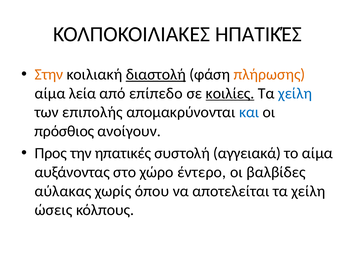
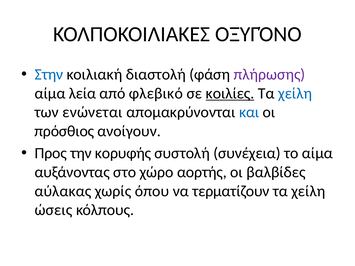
ΚΟΛΠΟΚΟΙΛΙΑΚΕΣ ΗΠΑΤΙΚΈΣ: ΗΠΑΤΙΚΈΣ -> ΟΞΥΓΌΝΟ
Στην colour: orange -> blue
διαστολή underline: present -> none
πλήρωσης colour: orange -> purple
επίπεδο: επίπεδο -> φλεβικό
επιπολής: επιπολής -> ενώνεται
την ηπατικές: ηπατικές -> κορυφής
αγγειακά: αγγειακά -> συνέχεια
έντερο: έντερο -> αορτής
αποτελείται: αποτελείται -> τερματίζουν
